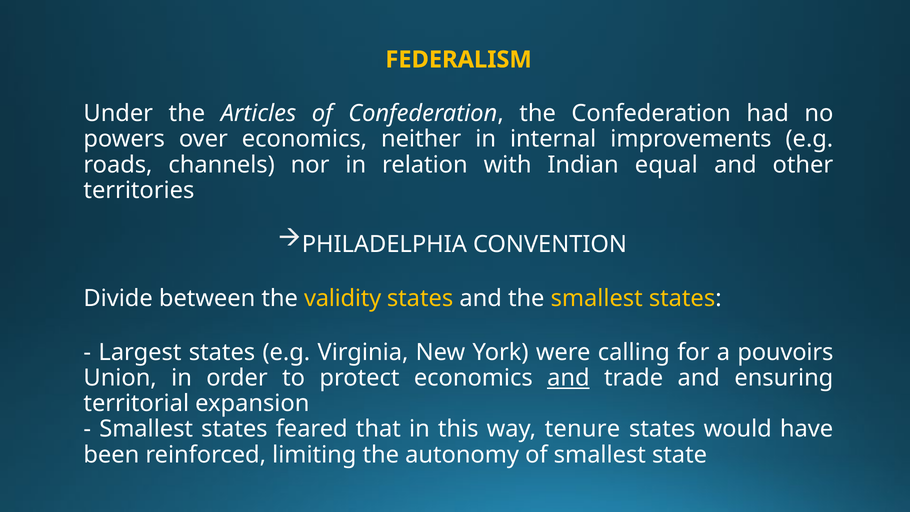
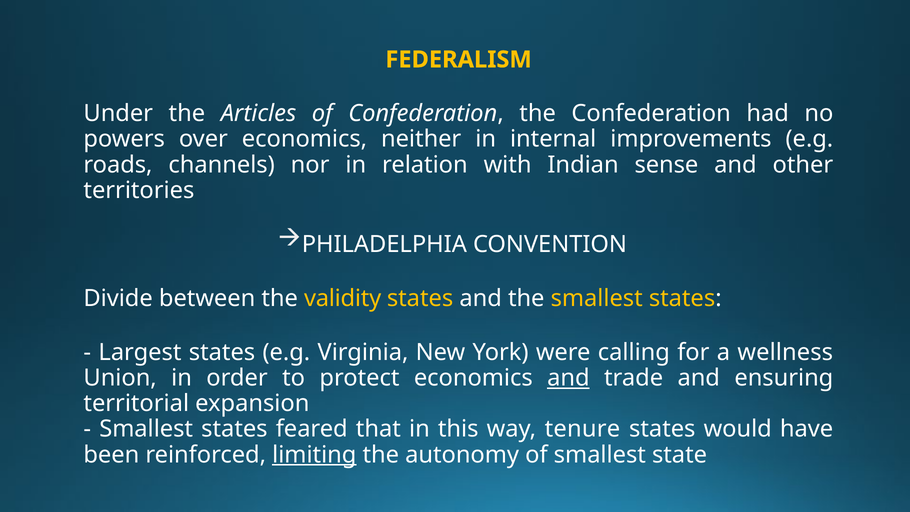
equal: equal -> sense
pouvoirs: pouvoirs -> wellness
limiting underline: none -> present
